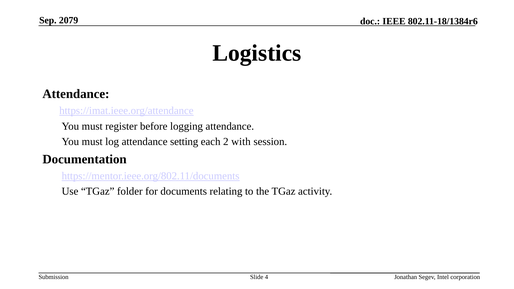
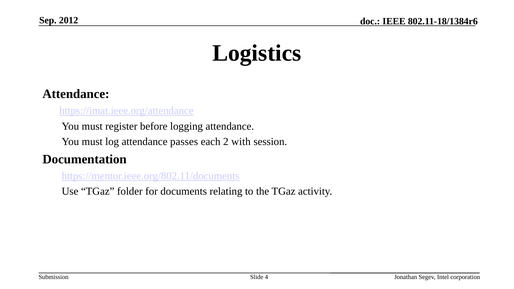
2079: 2079 -> 2012
setting: setting -> passes
